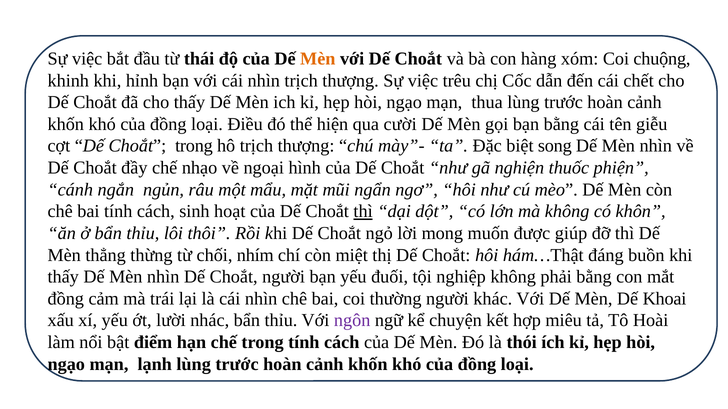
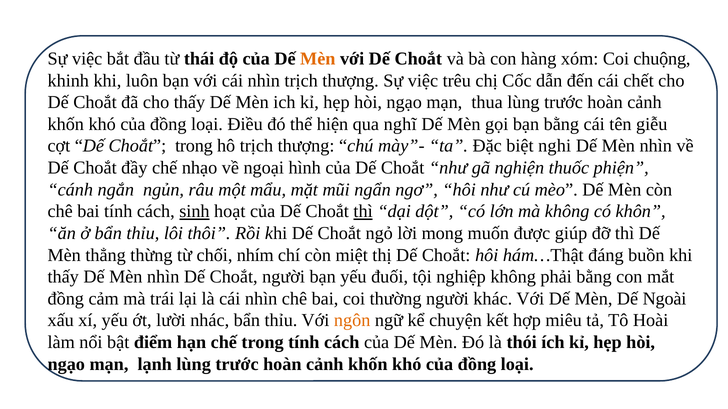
hỉnh: hỉnh -> luôn
cười: cười -> nghĩ
song: song -> nghi
sinh underline: none -> present
Khoai: Khoai -> Ngoài
ngôn colour: purple -> orange
